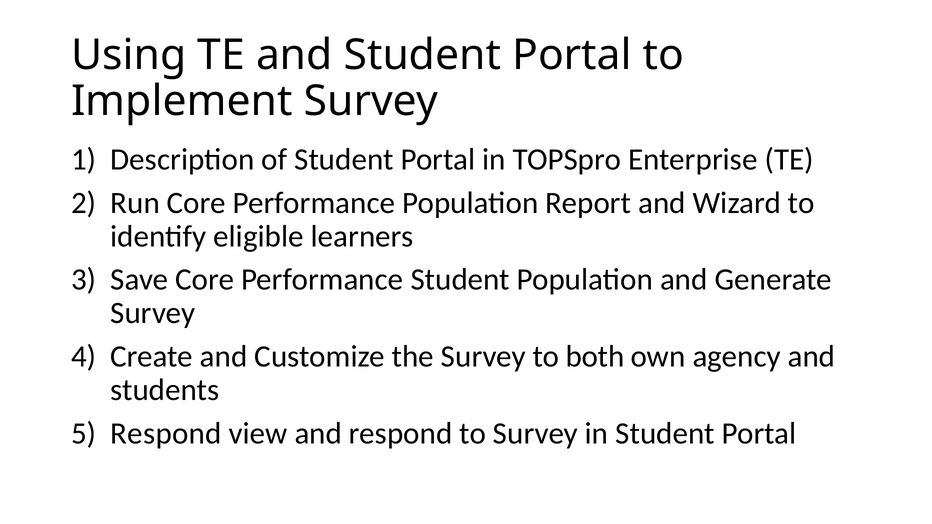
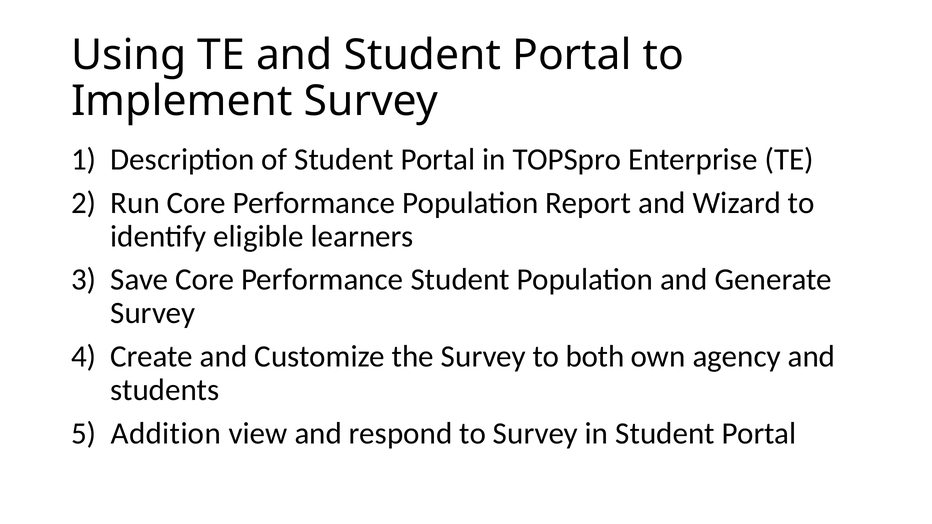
Respond at (166, 434): Respond -> Addition
